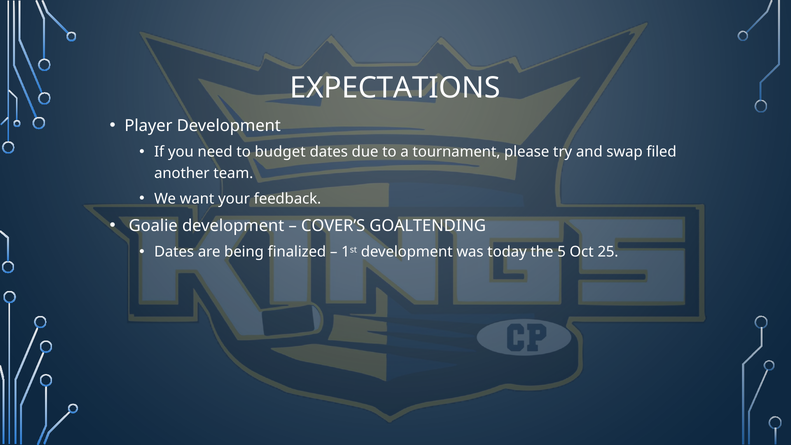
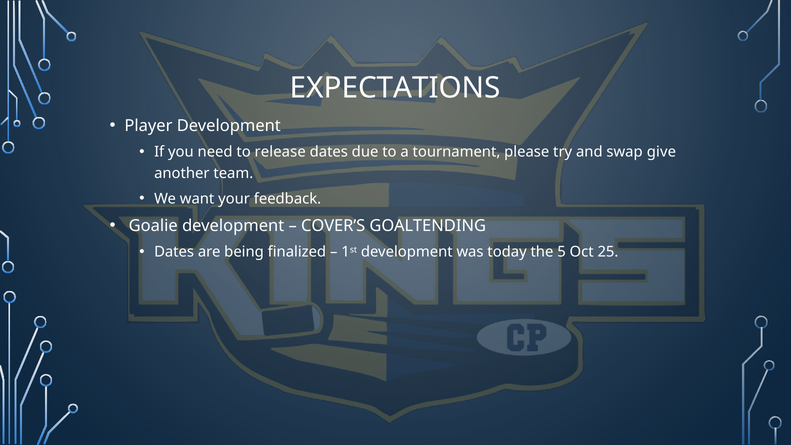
budget: budget -> release
filed: filed -> give
